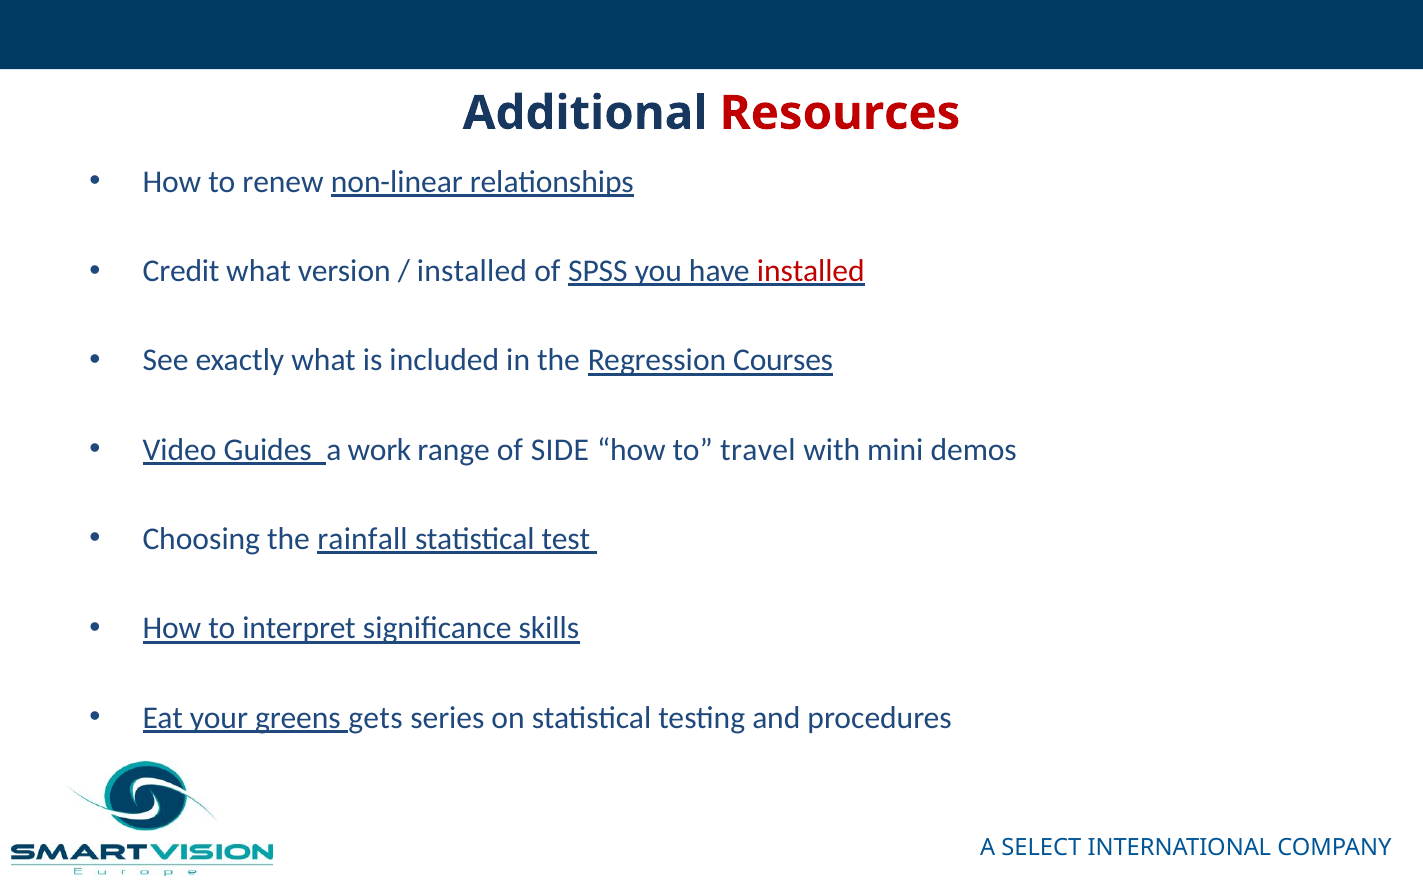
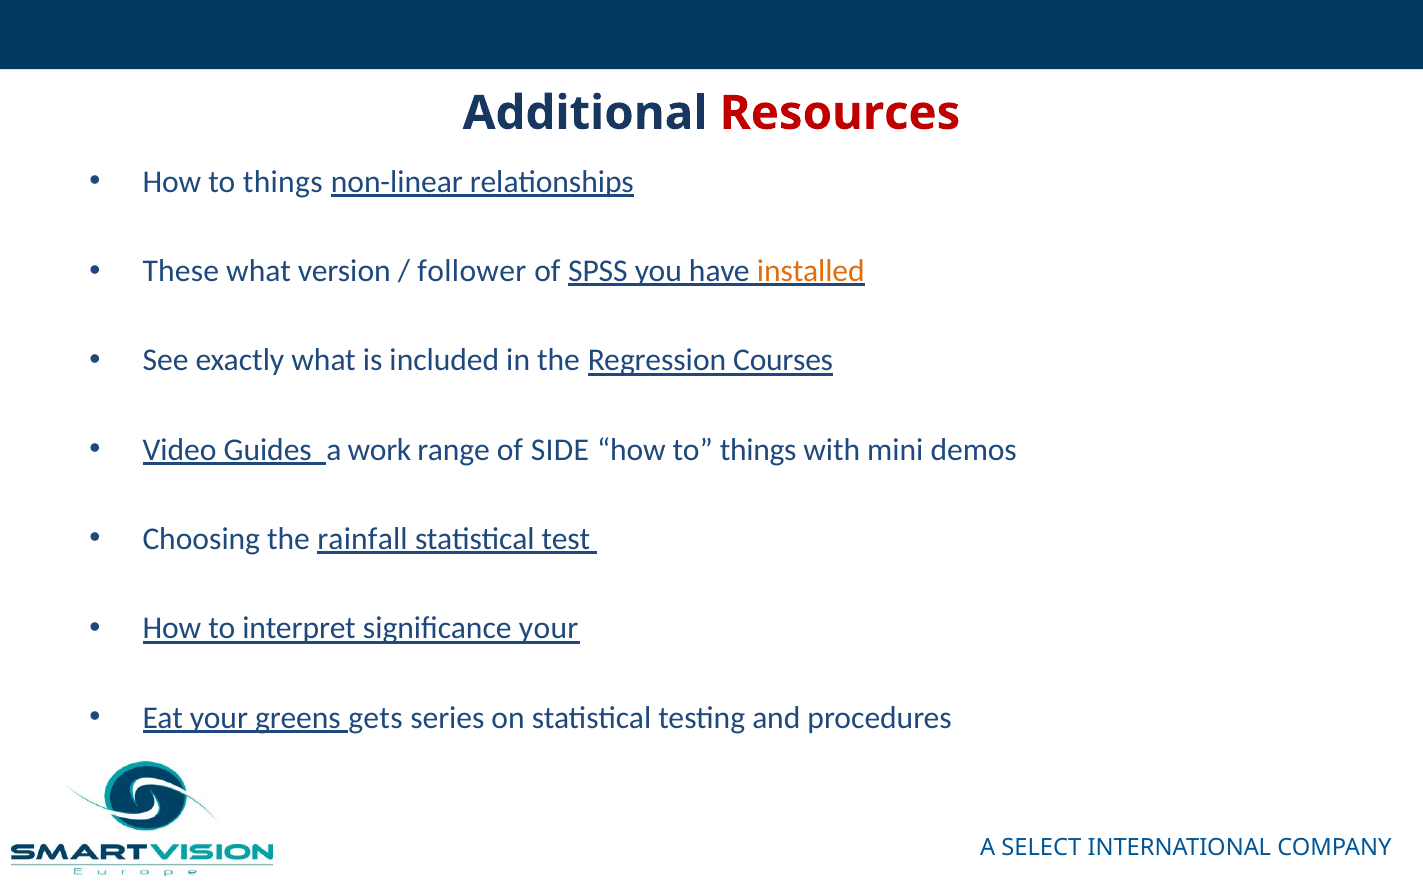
renew at (283, 182): renew -> things
Credit: Credit -> These
installed at (472, 271): installed -> follower
installed at (811, 271) colour: red -> orange
travel at (758, 449): travel -> things
significance skills: skills -> your
